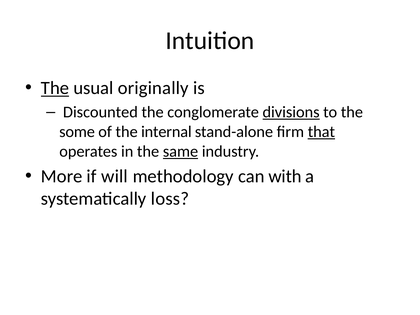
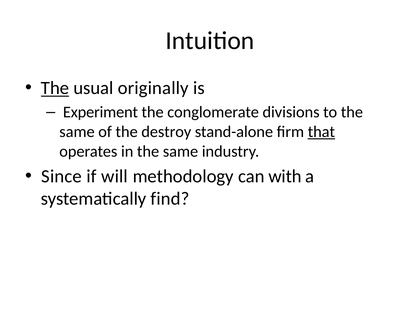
Discounted: Discounted -> Experiment
divisions underline: present -> none
some at (77, 132): some -> same
internal: internal -> destroy
same at (181, 151) underline: present -> none
More: More -> Since
loss: loss -> find
